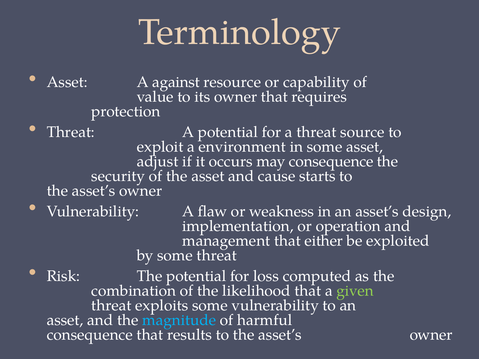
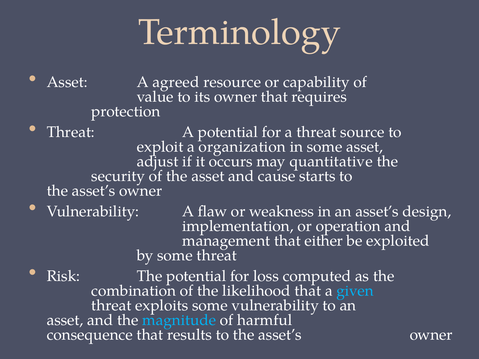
against: against -> agreed
environment: environment -> organization
may consequence: consequence -> quantitative
given colour: light green -> light blue
